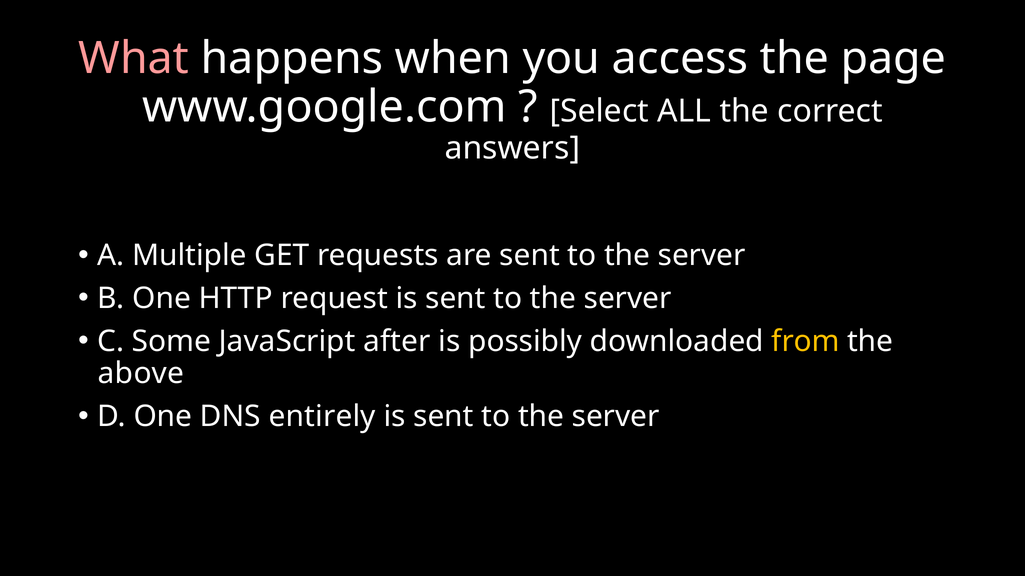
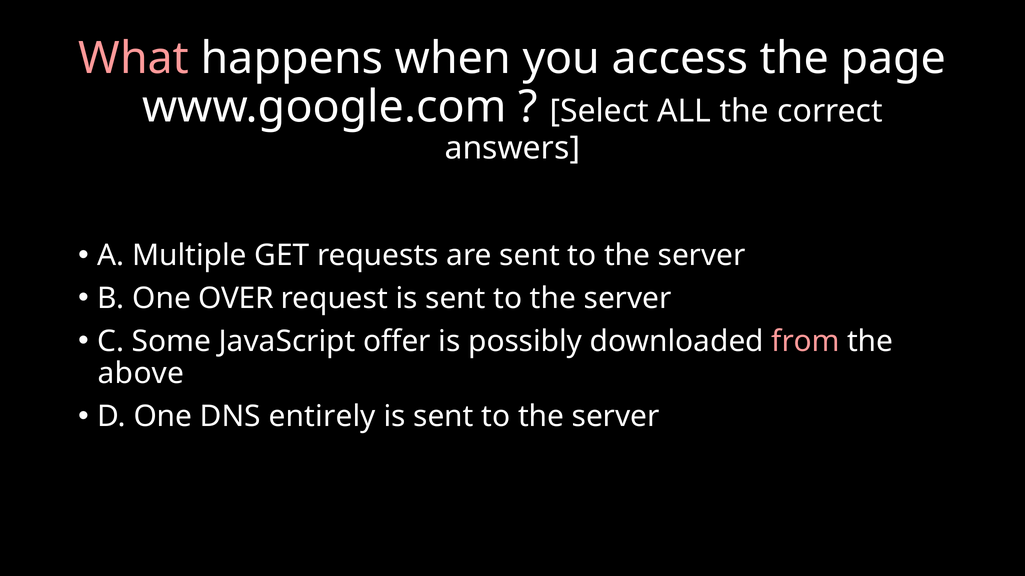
HTTP: HTTP -> OVER
after: after -> offer
from colour: yellow -> pink
